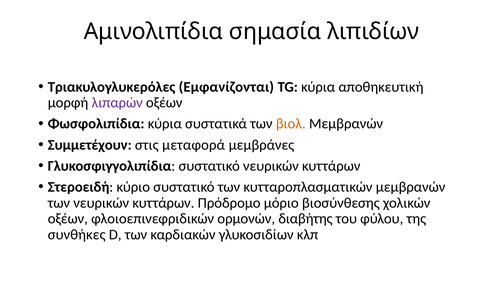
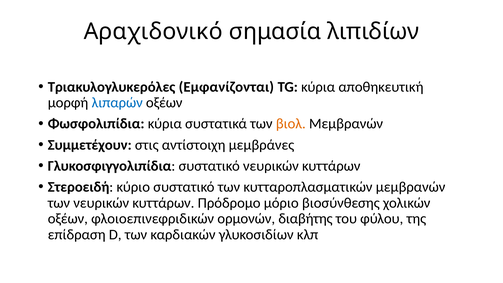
Αμινολιπίδια: Αμινολιπίδια -> Αραχιδονικό
λιπαρών colour: purple -> blue
μεταφορά: μεταφορά -> αντίστοιχη
συνθήκες: συνθήκες -> επίδραση
